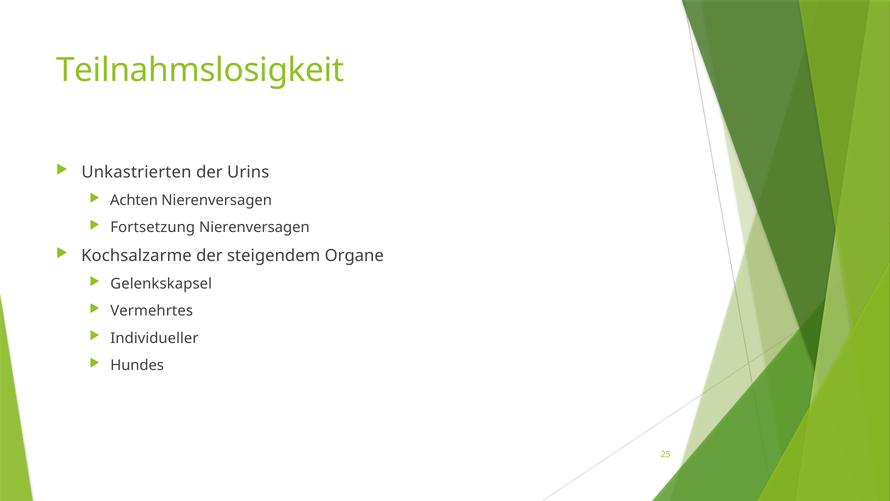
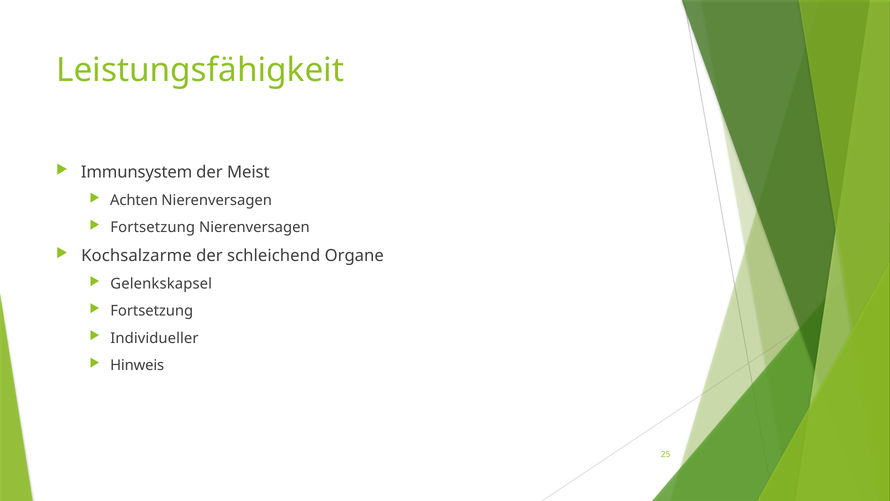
Teilnahmslosigkeit: Teilnahmslosigkeit -> Leistungsfähigkeit
Unkastrierten: Unkastrierten -> Immunsystem
Urins: Urins -> Meist
steigendem: steigendem -> schleichend
Vermehrtes at (152, 311): Vermehrtes -> Fortsetzung
Hundes: Hundes -> Hinweis
